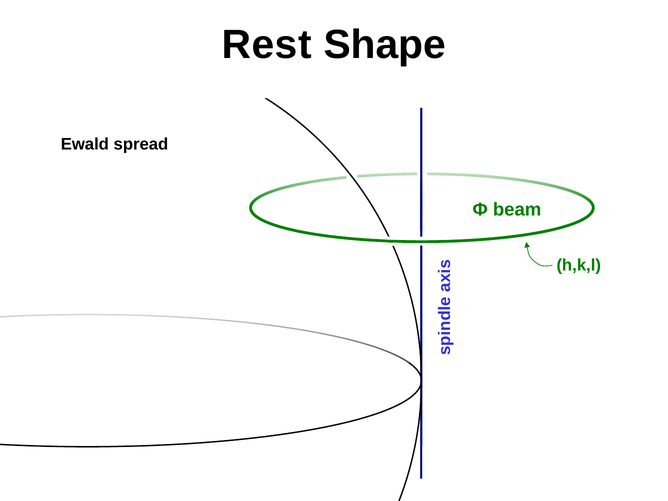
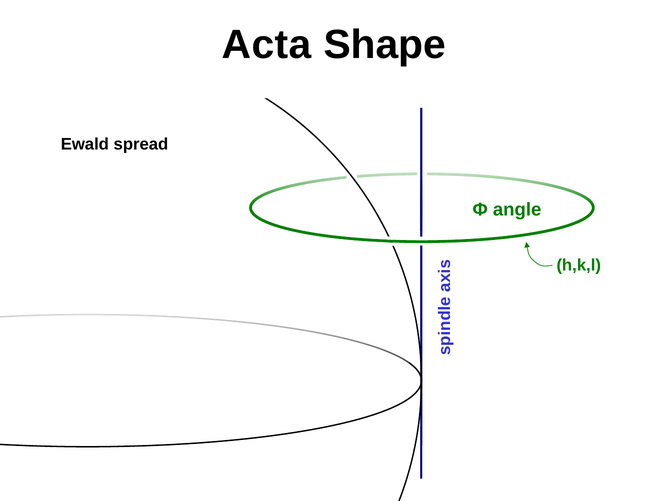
Rest: Rest -> Acta
beam: beam -> angle
